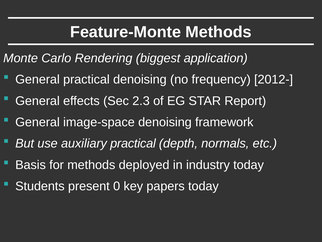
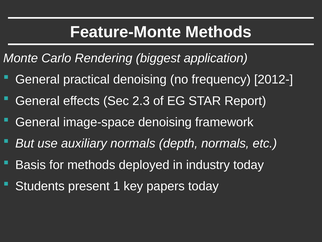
auxiliary practical: practical -> normals
0: 0 -> 1
